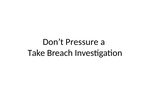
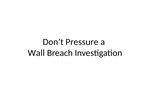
Take: Take -> Wall
